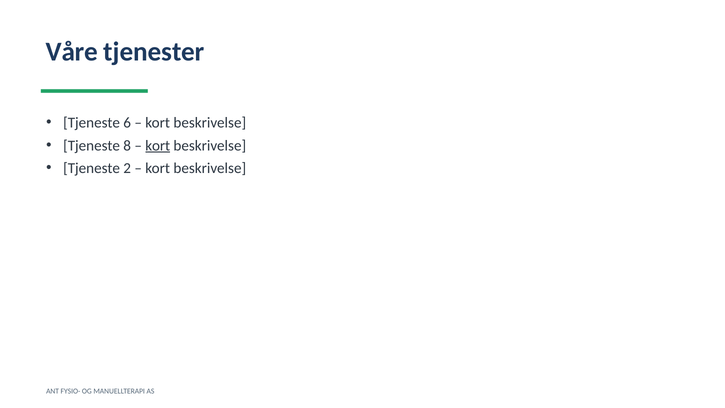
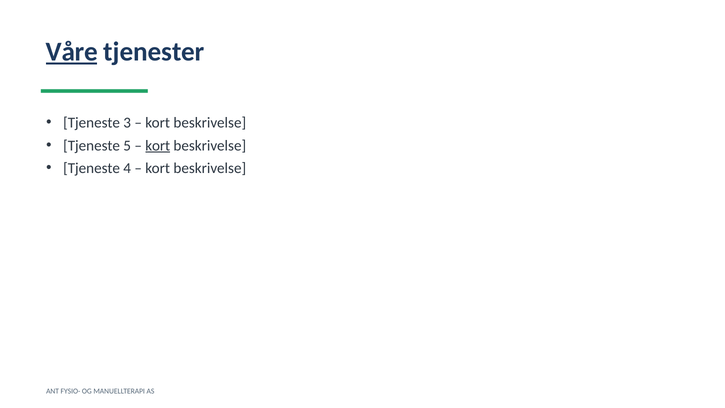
Våre underline: none -> present
6: 6 -> 3
8: 8 -> 5
2: 2 -> 4
